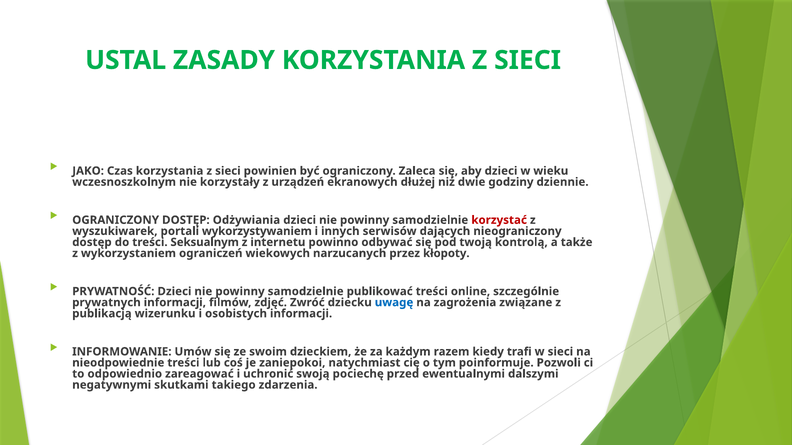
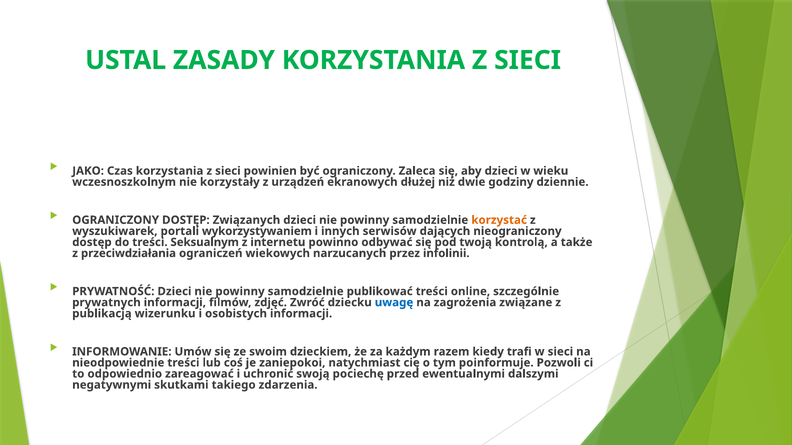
Odżywiania: Odżywiania -> Związanych
korzystać colour: red -> orange
wykorzystaniem: wykorzystaniem -> przeciwdziałania
kłopoty: kłopoty -> infolinii
